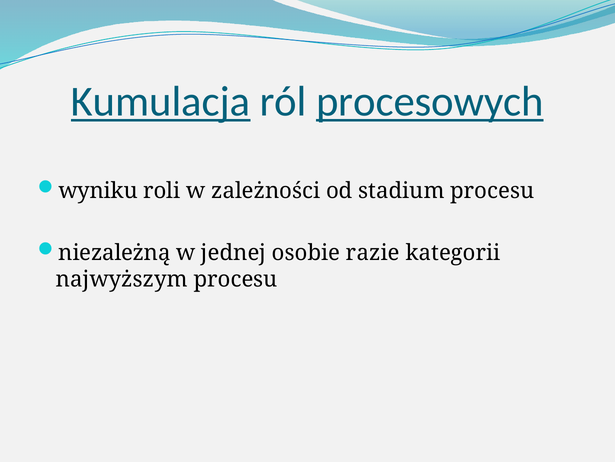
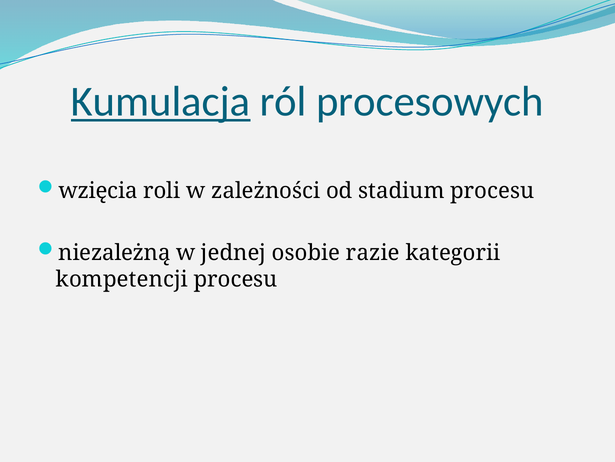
procesowych underline: present -> none
wyniku: wyniku -> wzięcia
najwyższym: najwyższym -> kompetencji
